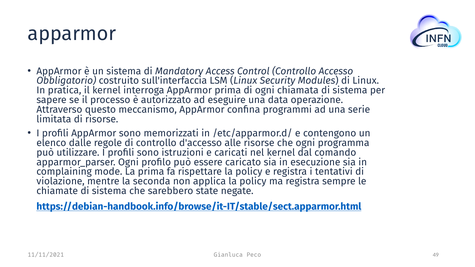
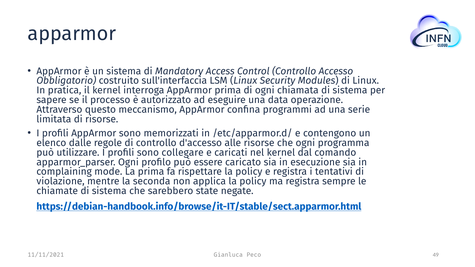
istruzioni: istruzioni -> collegare
